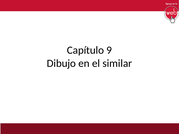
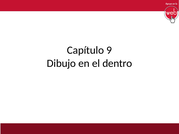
similar: similar -> dentro
